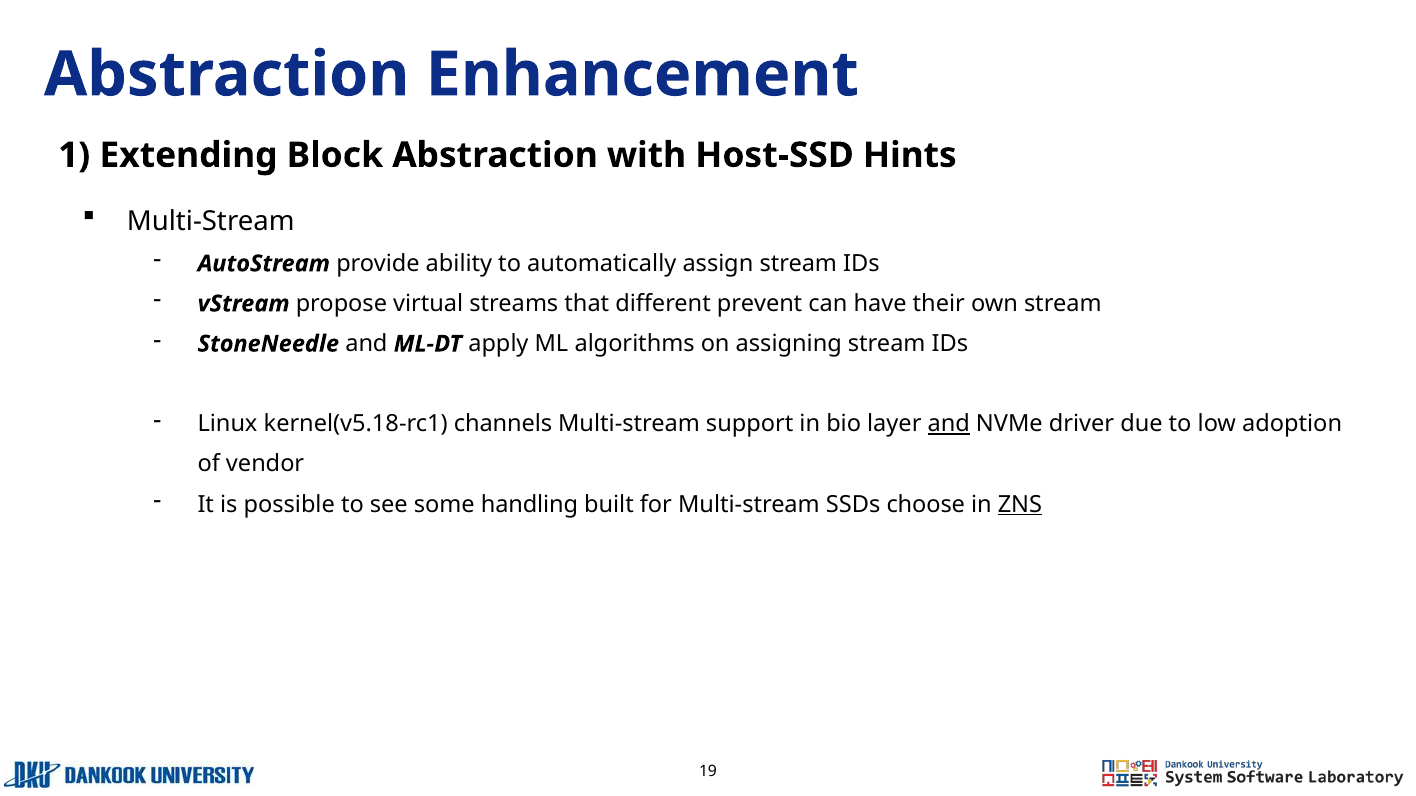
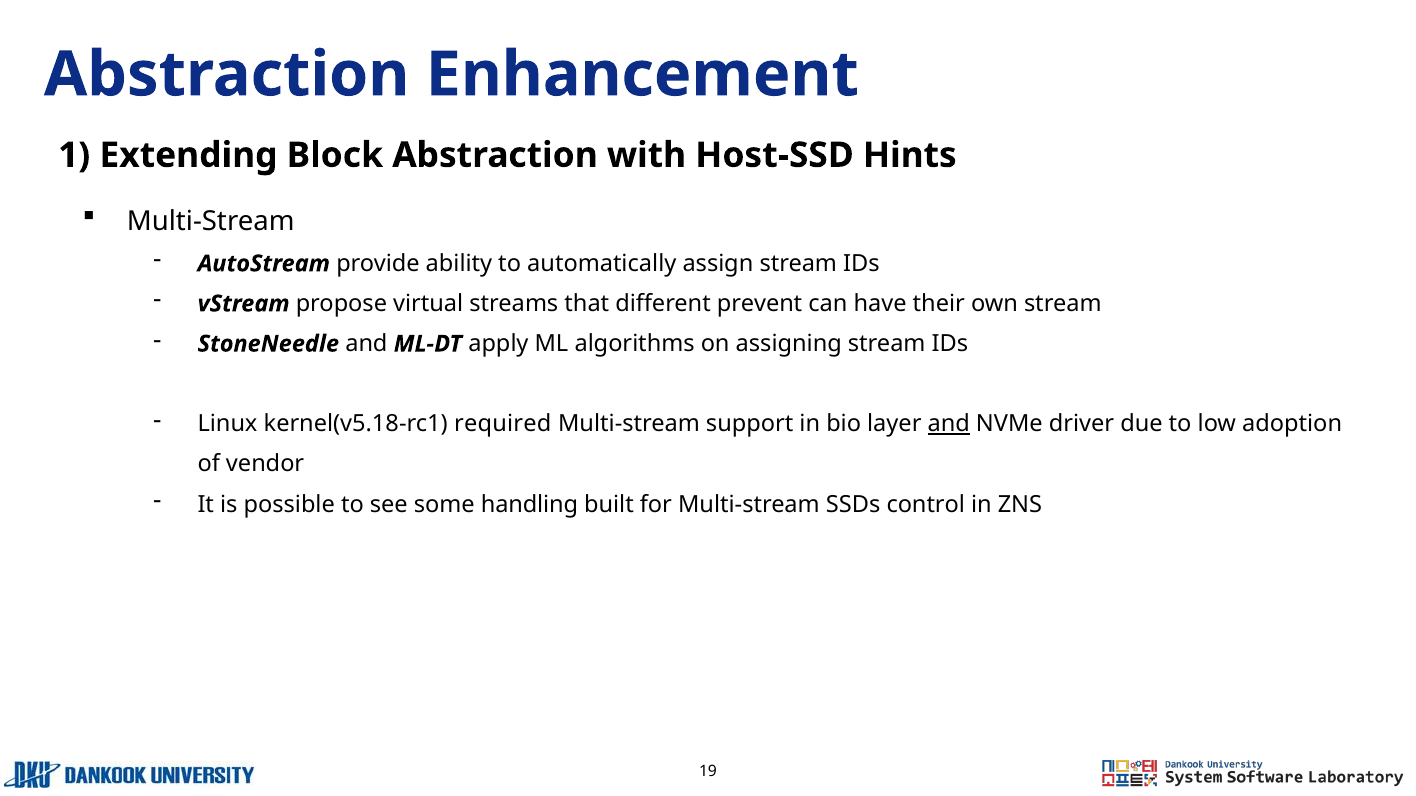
channels: channels -> required
choose: choose -> control
ZNS underline: present -> none
